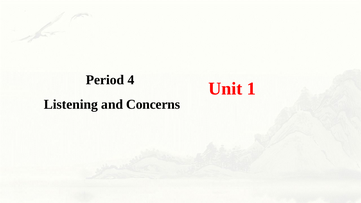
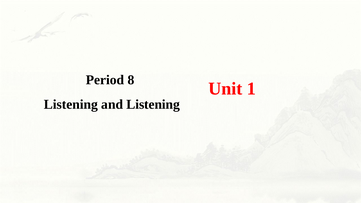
4: 4 -> 8
and Concerns: Concerns -> Listening
